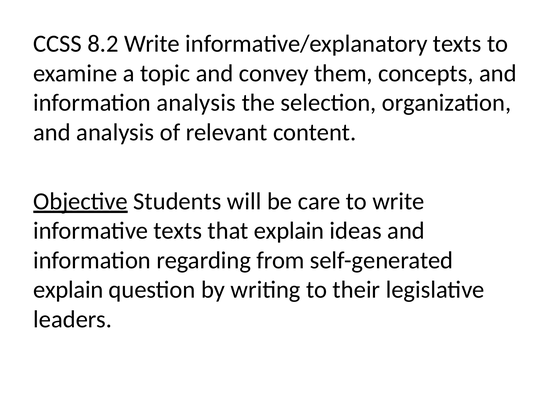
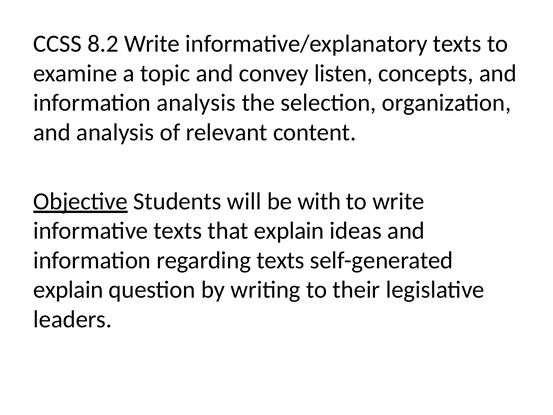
them: them -> listen
care: care -> with
regarding from: from -> texts
